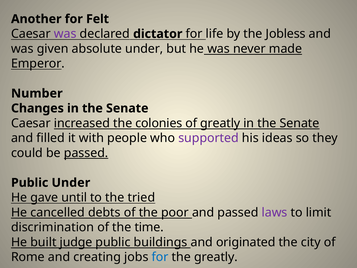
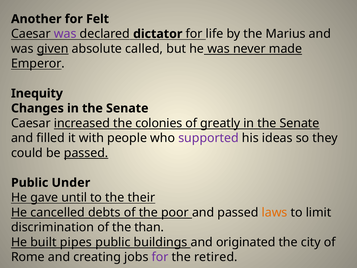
Jobless: Jobless -> Marius
given underline: none -> present
absolute under: under -> called
Number: Number -> Inequity
tried: tried -> their
laws colour: purple -> orange
time: time -> than
judge: judge -> pipes
for at (160, 257) colour: blue -> purple
the greatly: greatly -> retired
